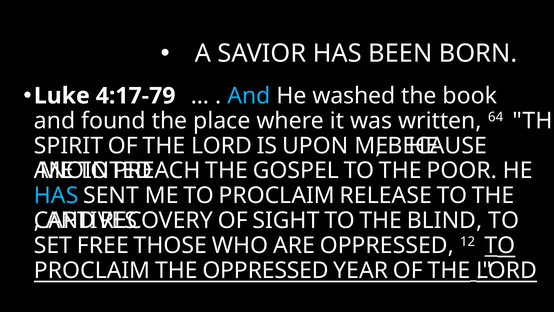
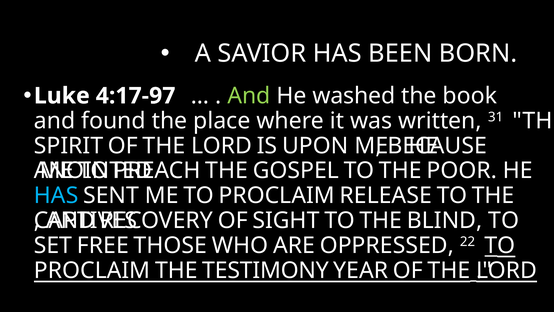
4:17-79: 4:17-79 -> 4:17-97
And at (249, 96) colour: light blue -> light green
64: 64 -> 31
12: 12 -> 22
THE OPPRESSED: OPPRESSED -> TESTIMONY
